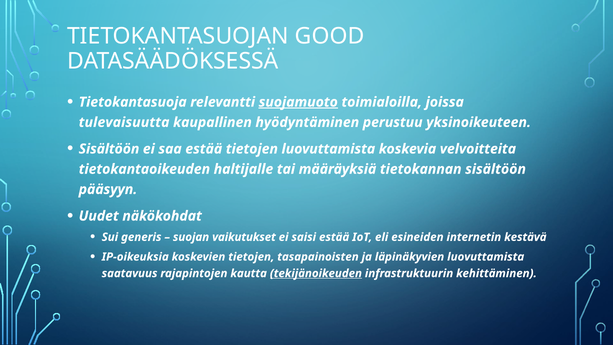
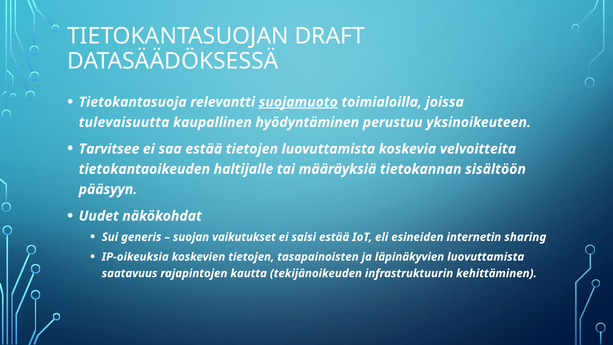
GOOD: GOOD -> DRAFT
Sisältöön at (109, 149): Sisältöön -> Tarvitsee
kestävä: kestävä -> sharing
tekijänoikeuden underline: present -> none
